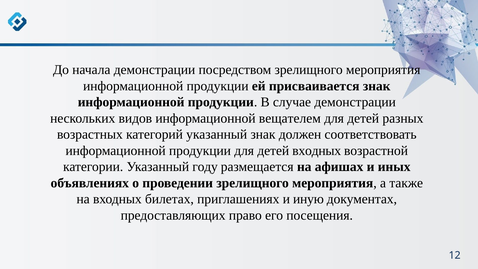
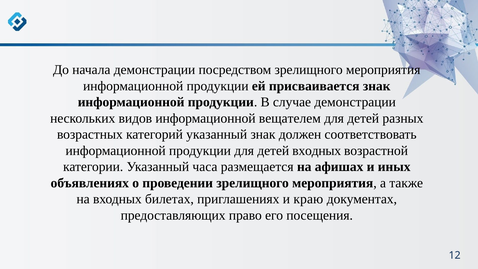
году: году -> часа
иную: иную -> краю
